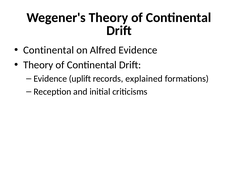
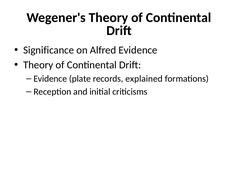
Continental at (49, 50): Continental -> Significance
uplift: uplift -> plate
